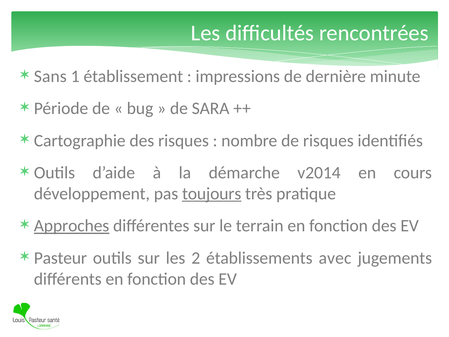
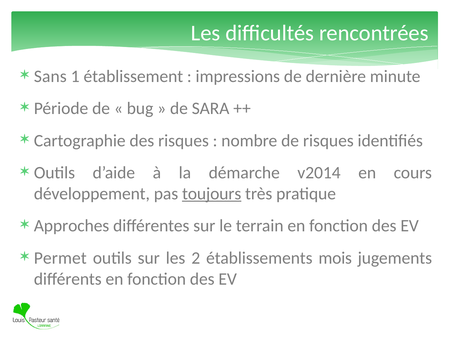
Approches underline: present -> none
Pasteur: Pasteur -> Permet
avec: avec -> mois
